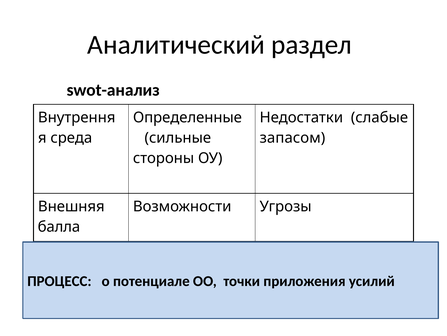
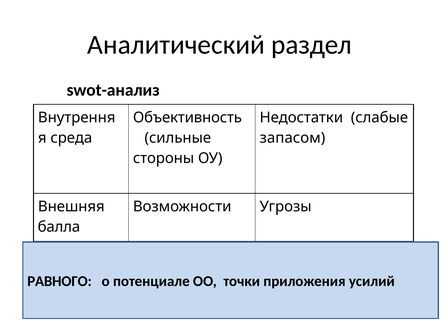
Определенные: Определенные -> Объективность
ПРОЦЕСС: ПРОЦЕСС -> РАВНОГО
